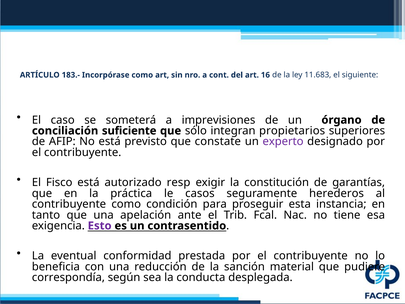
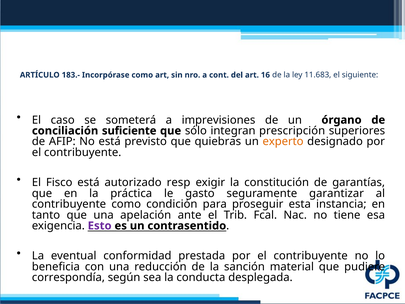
propietarios: propietarios -> prescripción
constate: constate -> quiebras
experto colour: purple -> orange
casos: casos -> gasto
herederos: herederos -> garantizar
